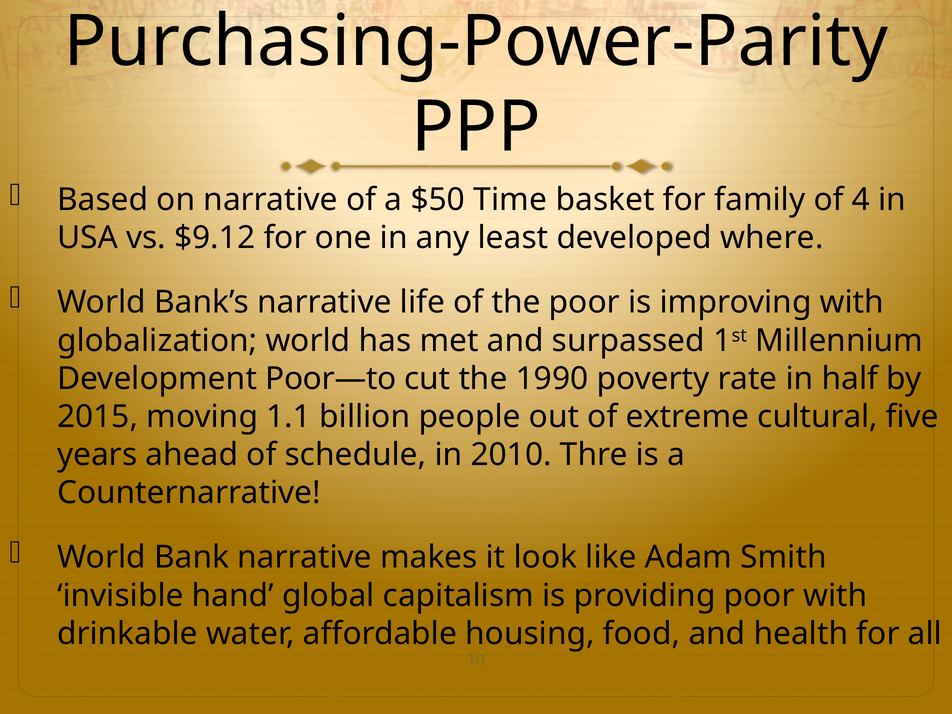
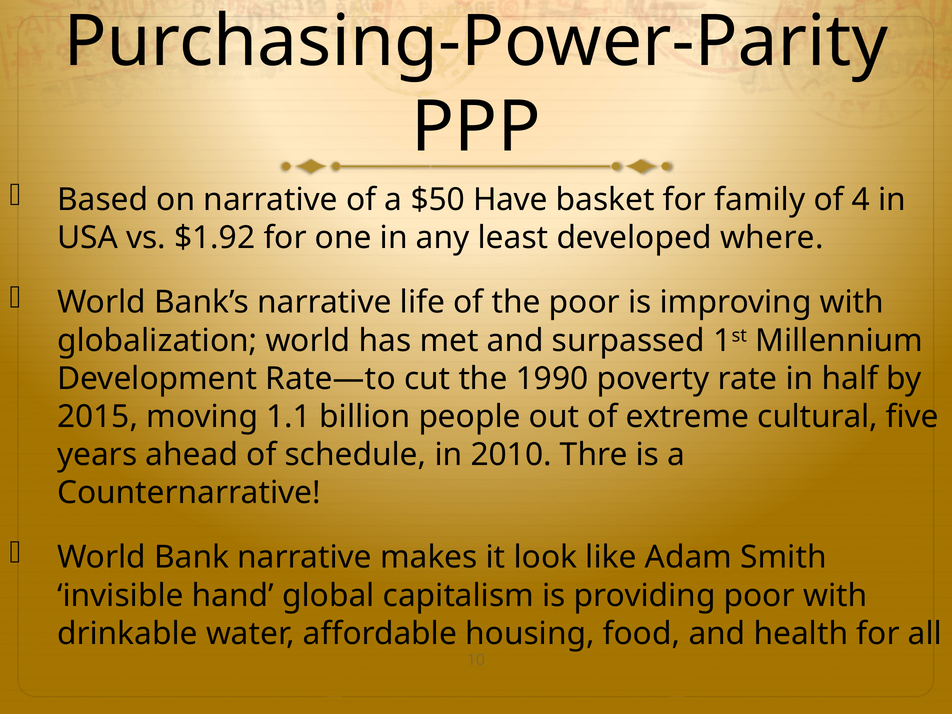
Time: Time -> Have
$9.12: $9.12 -> $1.92
Poor—to: Poor—to -> Rate—to
